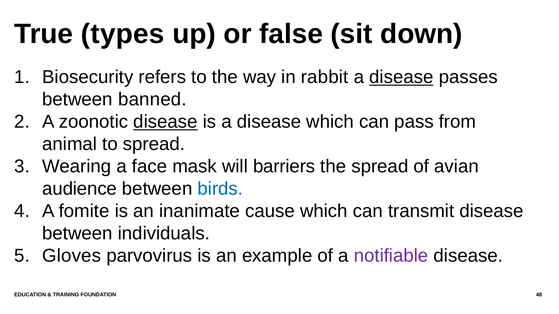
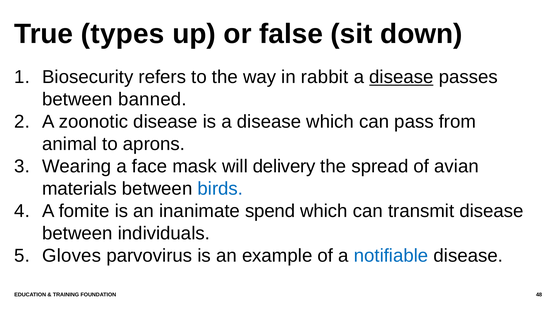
disease at (165, 122) underline: present -> none
to spread: spread -> aprons
barriers: barriers -> delivery
audience: audience -> materials
cause: cause -> spend
notifiable colour: purple -> blue
